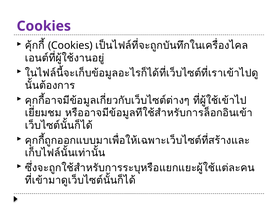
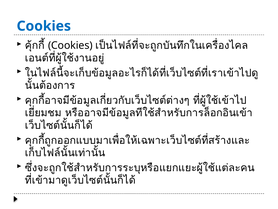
Cookies at (44, 26) colour: purple -> blue
